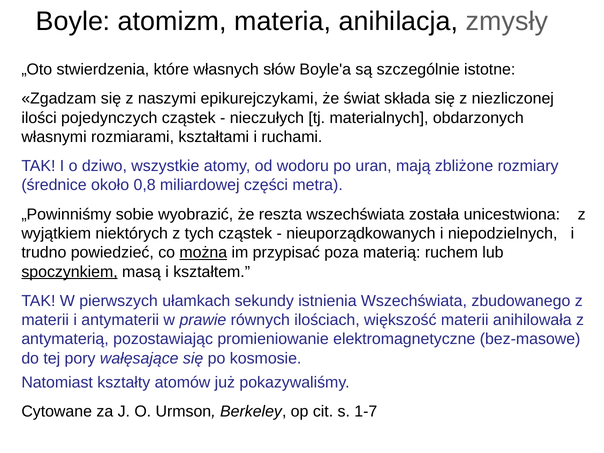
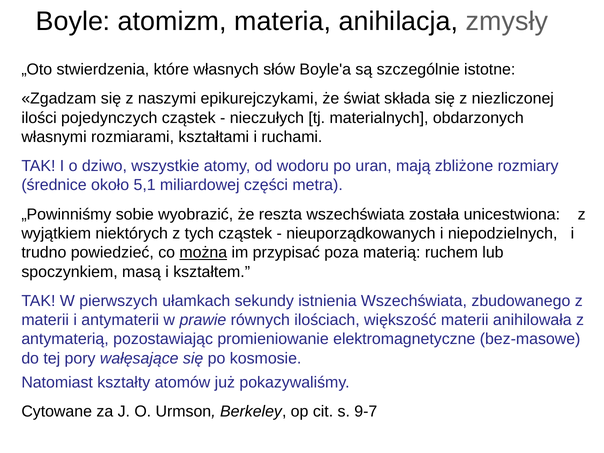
0,8: 0,8 -> 5,1
spoczynkiem underline: present -> none
1-7: 1-7 -> 9-7
